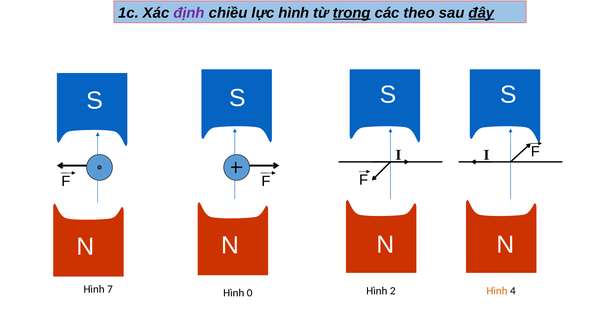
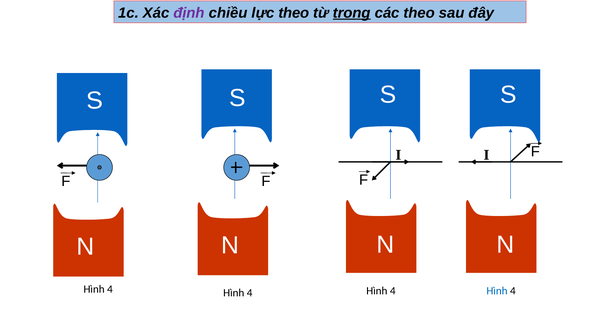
lực hình: hình -> theo
đây underline: present -> none
7 at (110, 290): 7 -> 4
0 at (250, 293): 0 -> 4
2 at (393, 291): 2 -> 4
Hình at (497, 291) colour: orange -> blue
